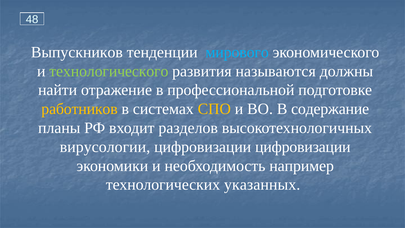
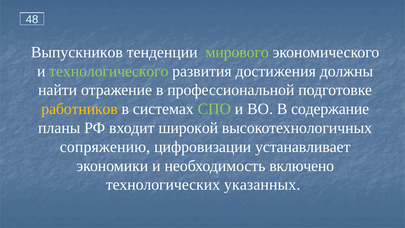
мирового colour: light blue -> light green
называются: называются -> достижения
СПО colour: yellow -> light green
разделов: разделов -> широкой
вирусологии: вирусологии -> сопряжению
цифровизации цифровизации: цифровизации -> устанавливает
например: например -> включено
